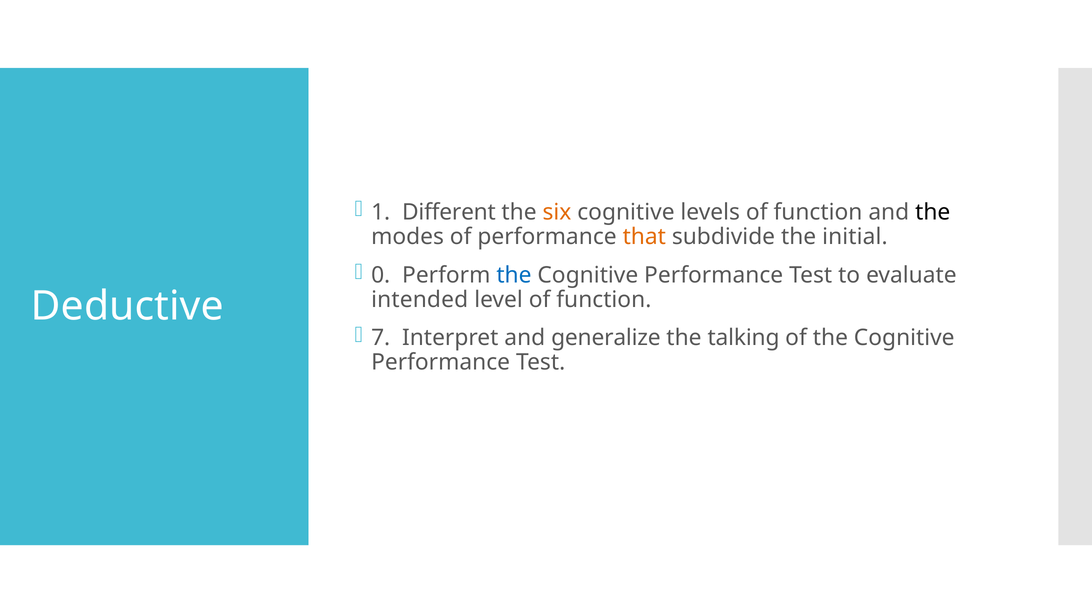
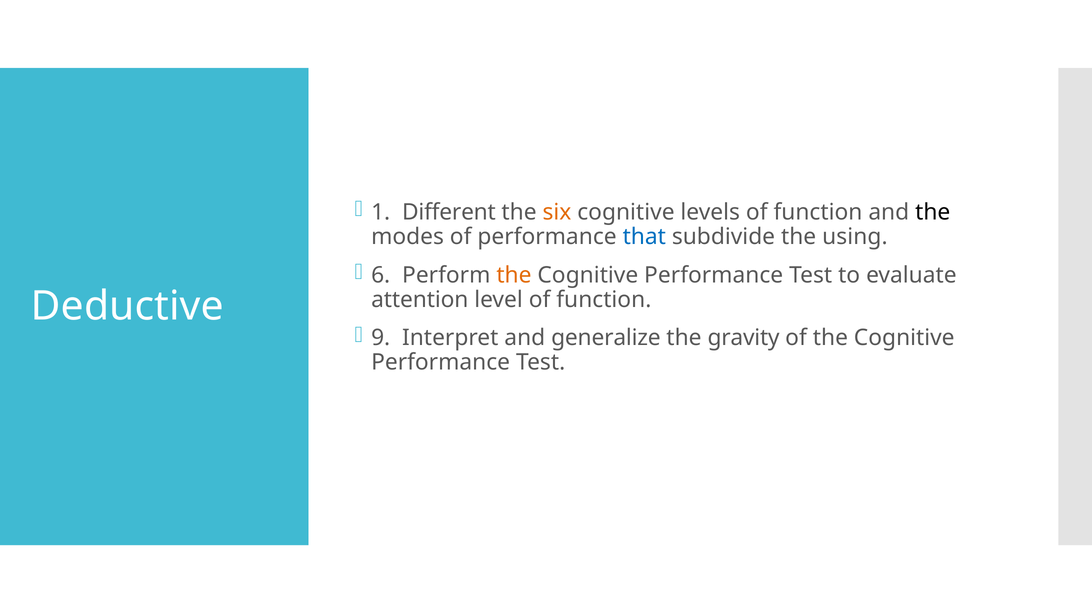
that colour: orange -> blue
initial: initial -> using
0: 0 -> 6
the at (514, 275) colour: blue -> orange
intended: intended -> attention
7: 7 -> 9
talking: talking -> gravity
